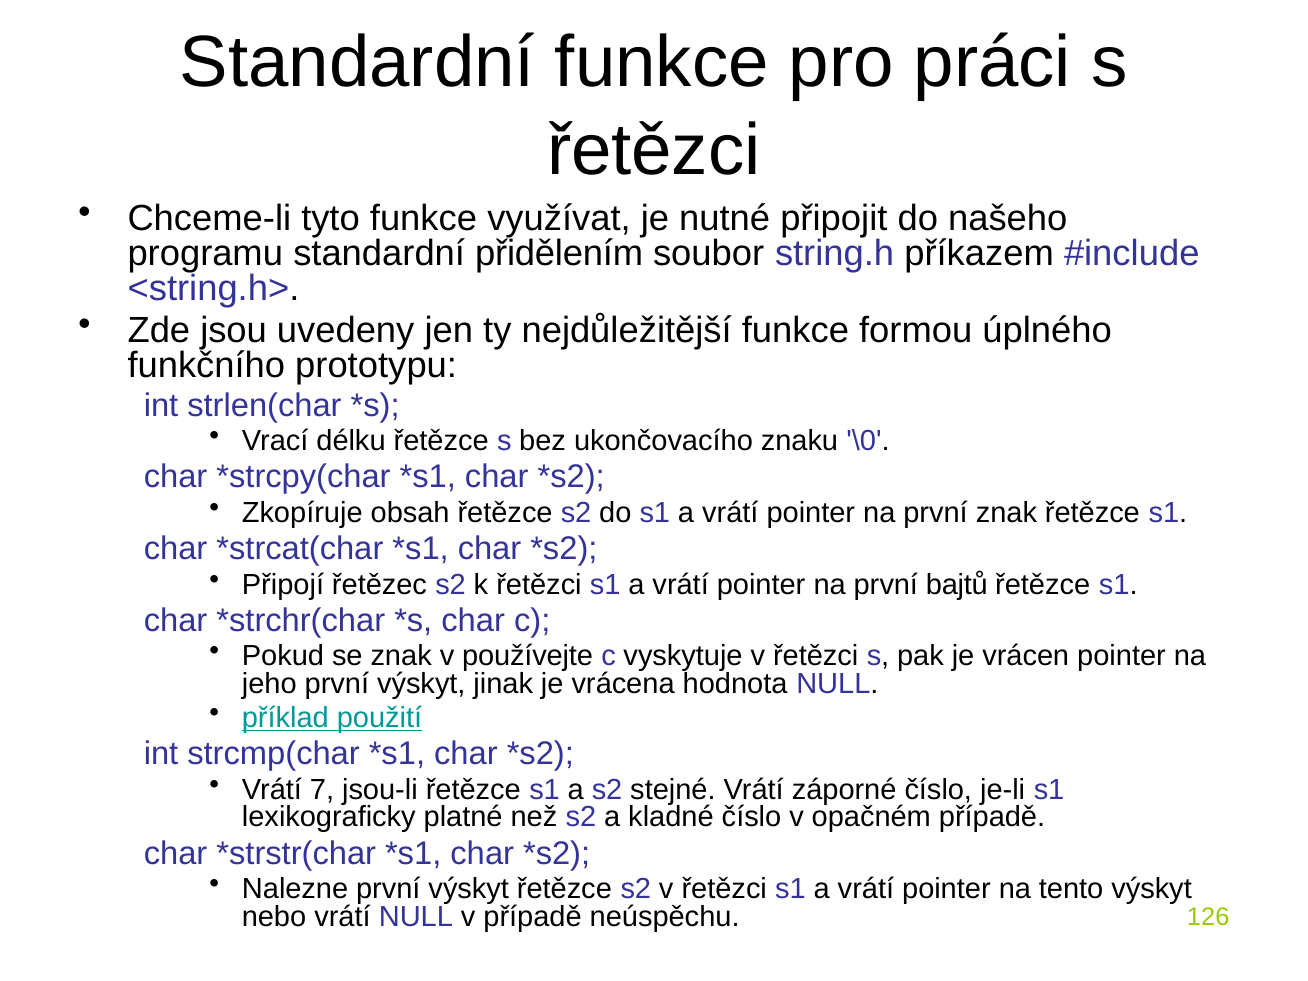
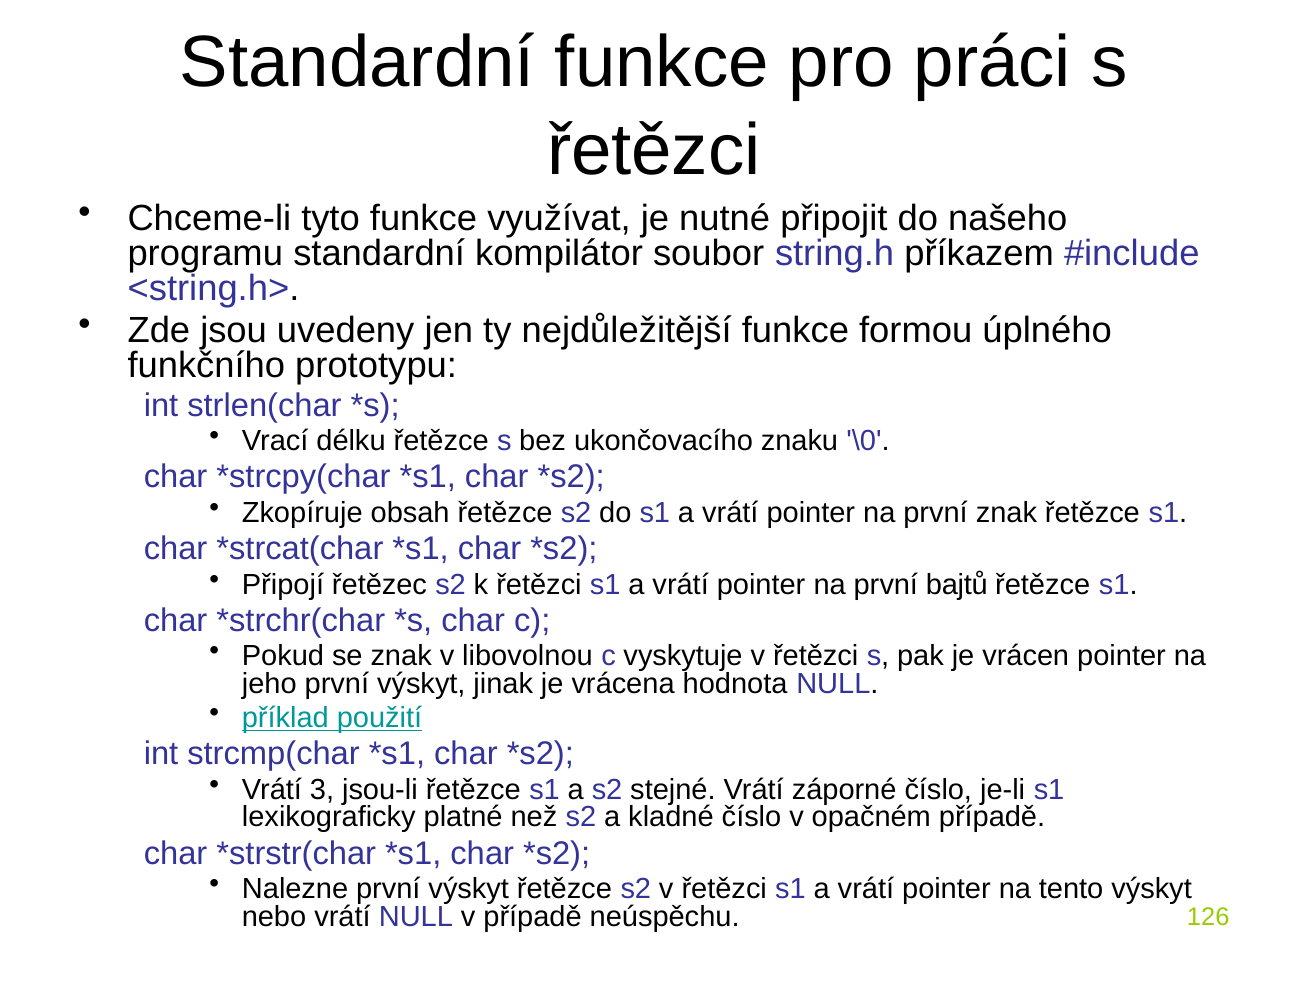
přidělením: přidělením -> kompilátor
používejte: používejte -> libovolnou
7: 7 -> 3
